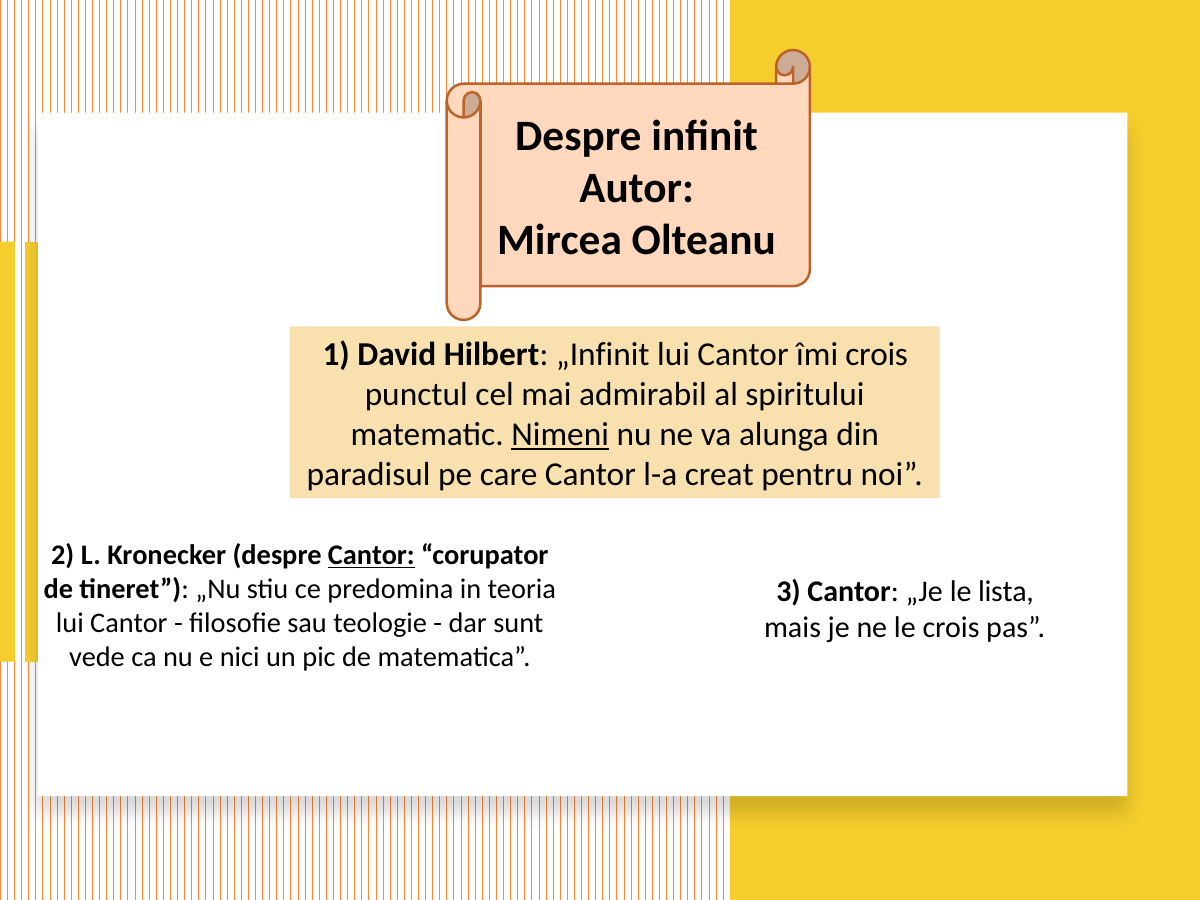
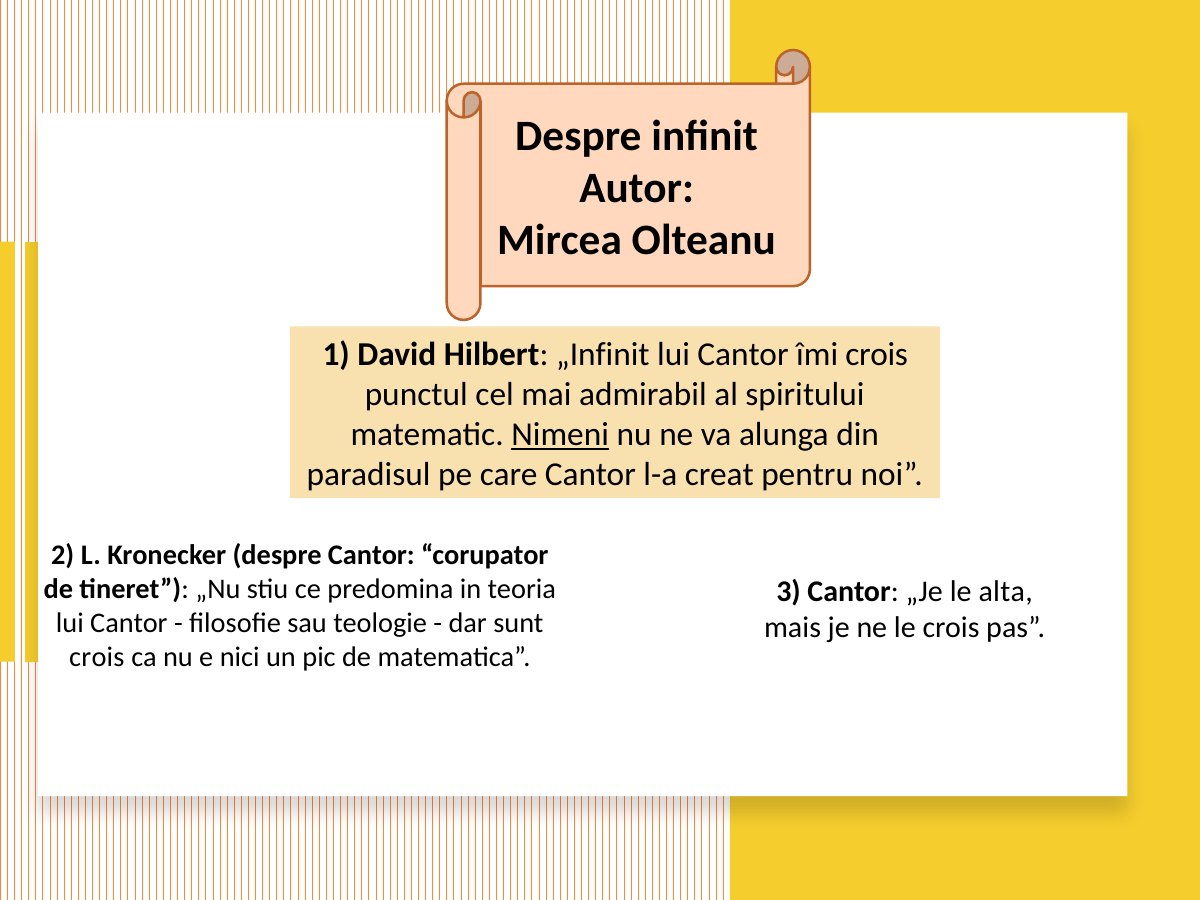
Cantor at (371, 555) underline: present -> none
lista: lista -> alta
vede at (97, 657): vede -> crois
